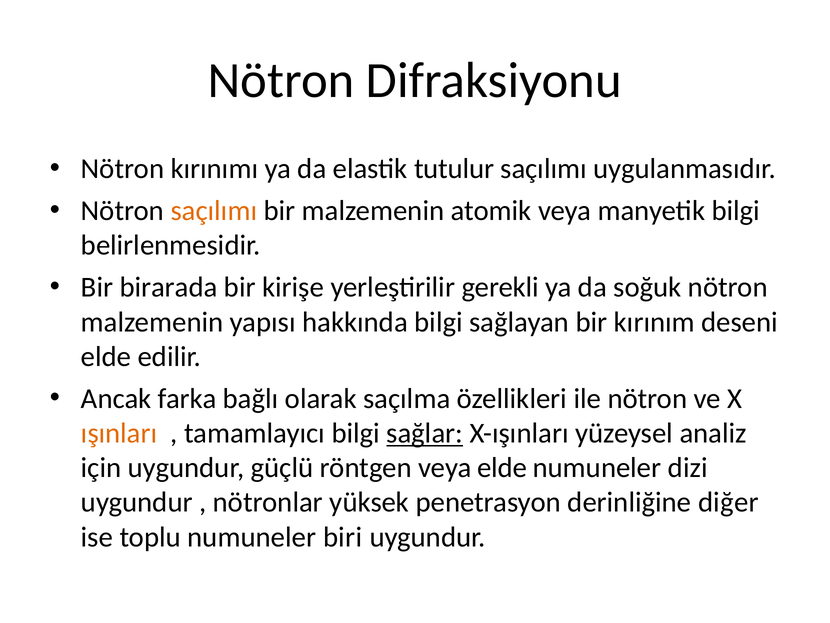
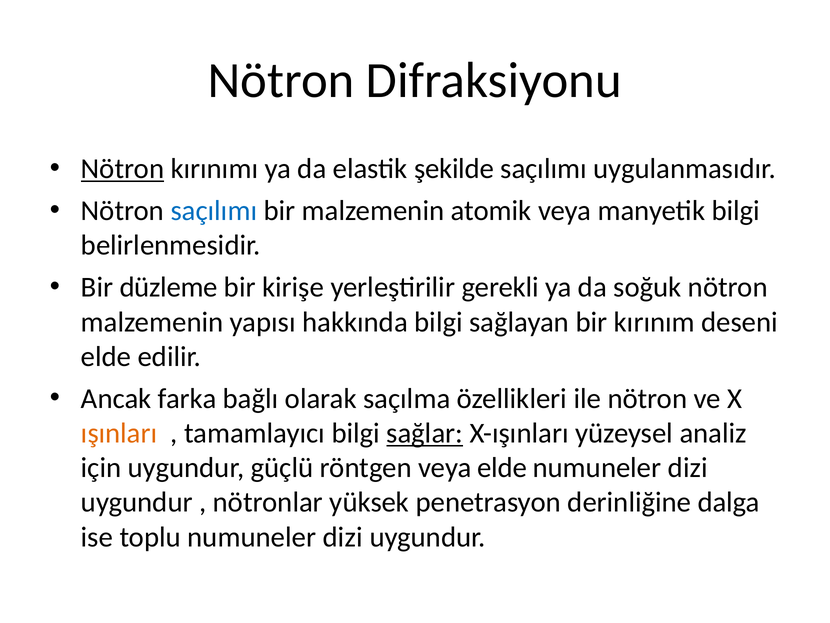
Nötron at (123, 169) underline: none -> present
tutulur: tutulur -> şekilde
saçılımı at (214, 211) colour: orange -> blue
birarada: birarada -> düzleme
diğer: diğer -> dalga
toplu numuneler biri: biri -> dizi
